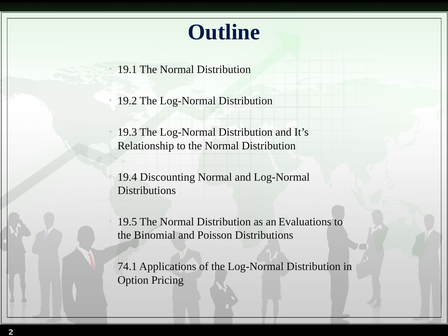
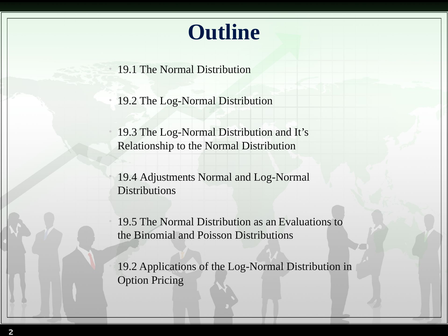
Discounting: Discounting -> Adjustments
74.1 at (127, 267): 74.1 -> 19.2
